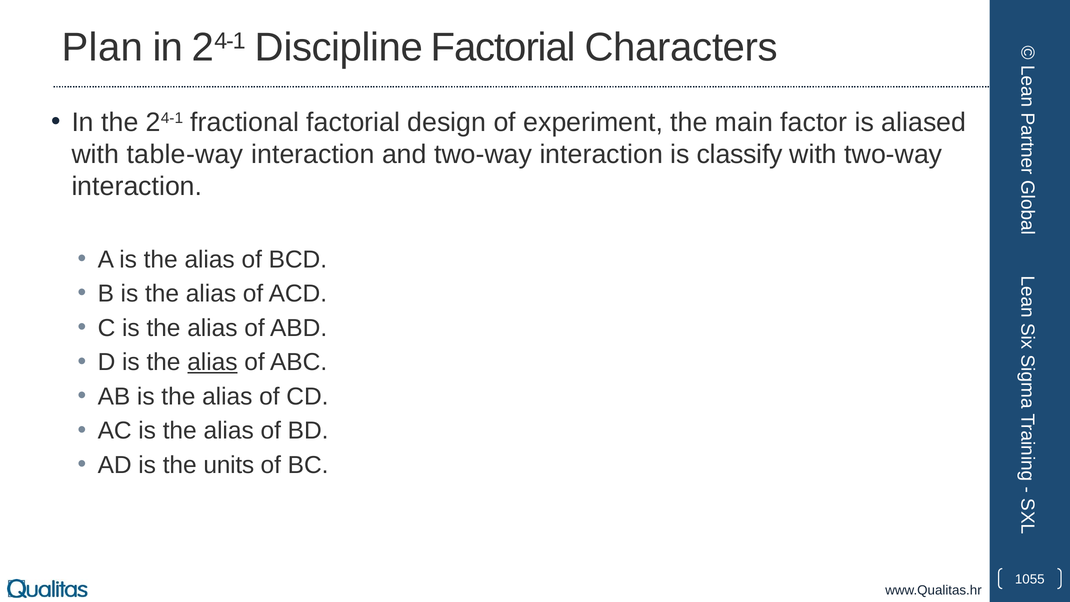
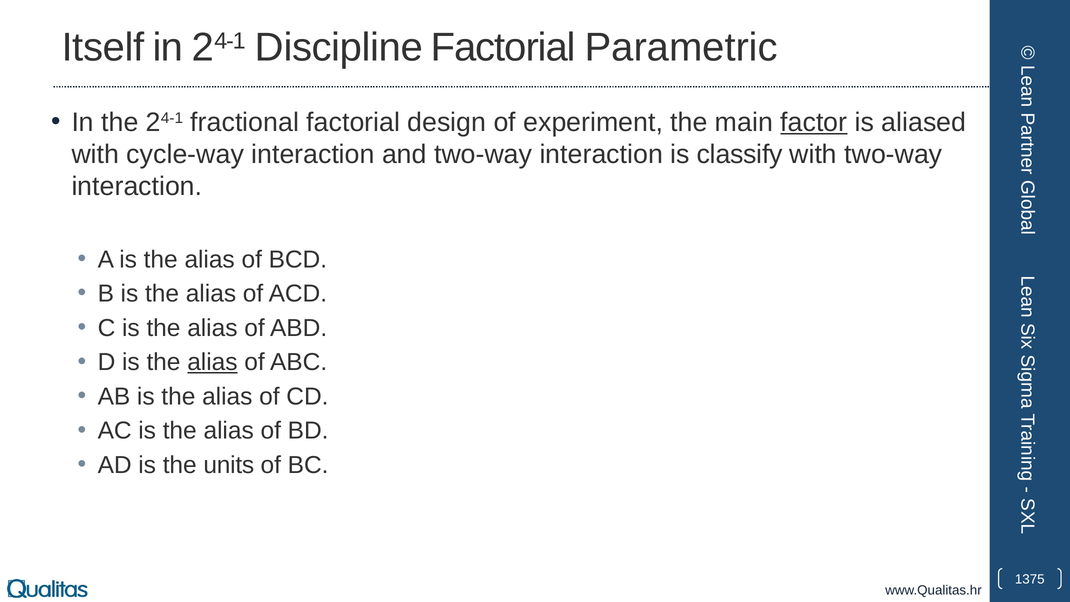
Plan: Plan -> Itself
Characters: Characters -> Parametric
factor underline: none -> present
table-way: table-way -> cycle-way
1055: 1055 -> 1375
